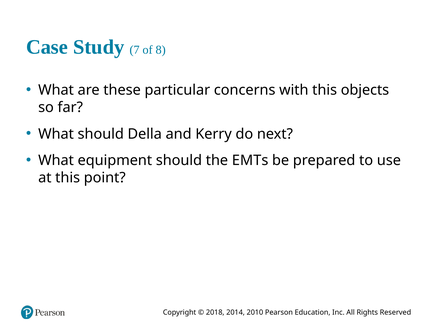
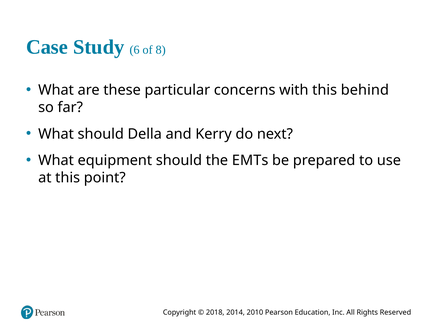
7: 7 -> 6
objects: objects -> behind
